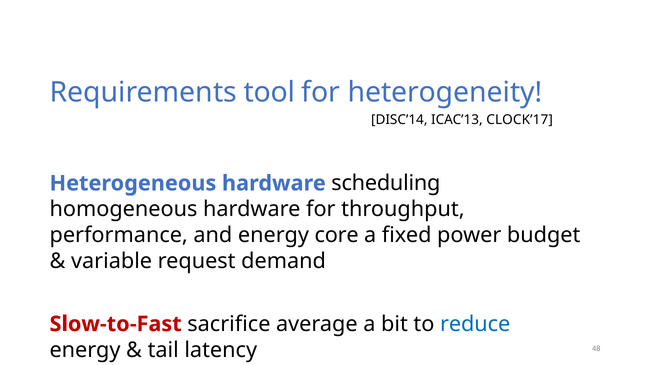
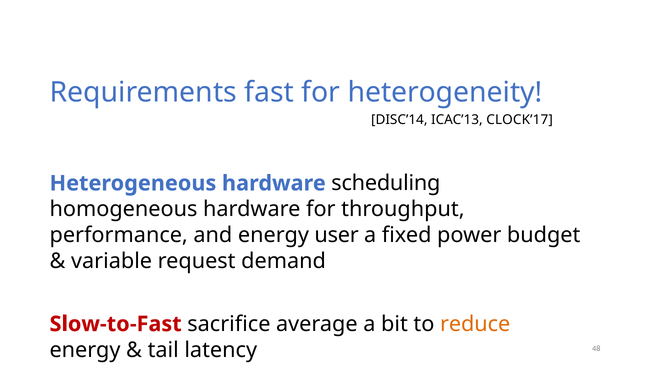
tool: tool -> fast
core: core -> user
reduce colour: blue -> orange
